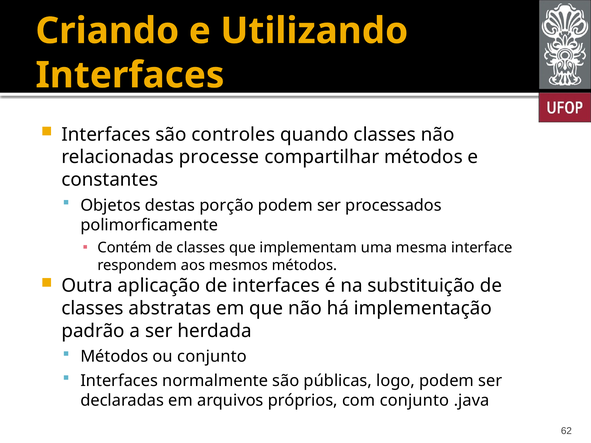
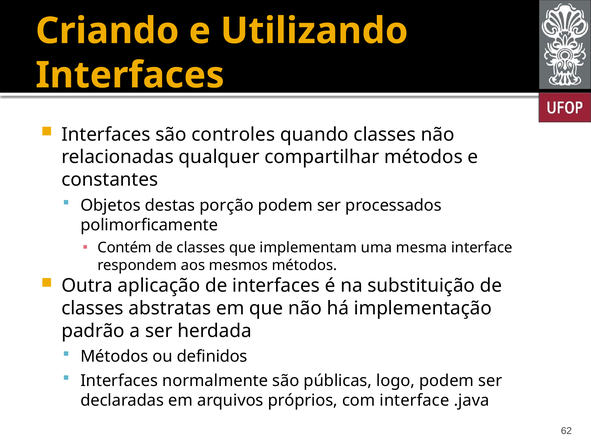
processe: processe -> qualquer
ou conjunto: conjunto -> definidos
com conjunto: conjunto -> interface
